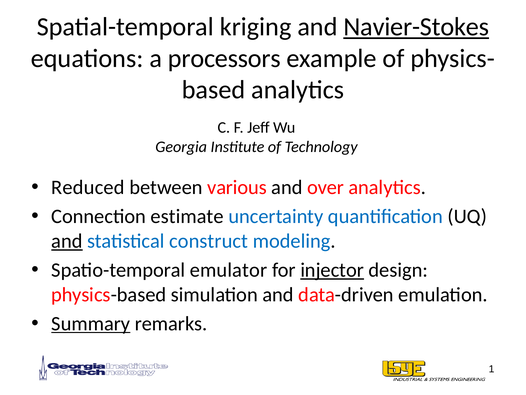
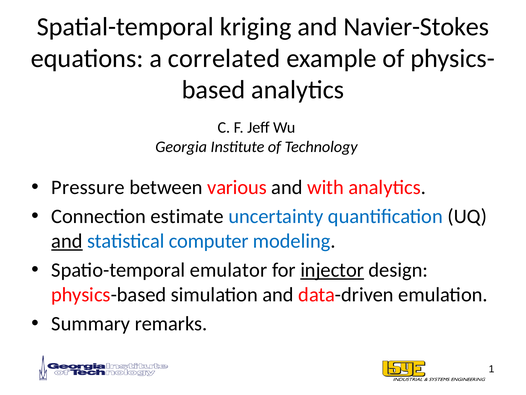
Navier-Stokes underline: present -> none
processors: processors -> correlated
Reduced: Reduced -> Pressure
over: over -> with
construct: construct -> computer
Summary underline: present -> none
